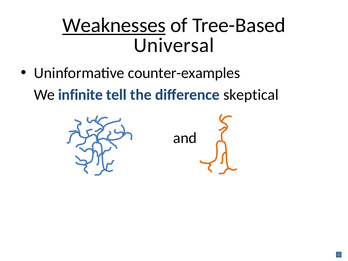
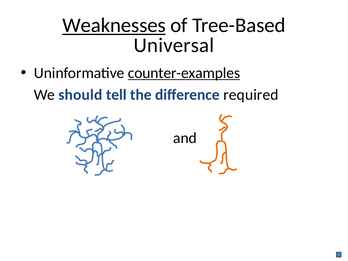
counter-examples underline: none -> present
infinite: infinite -> should
skeptical: skeptical -> required
